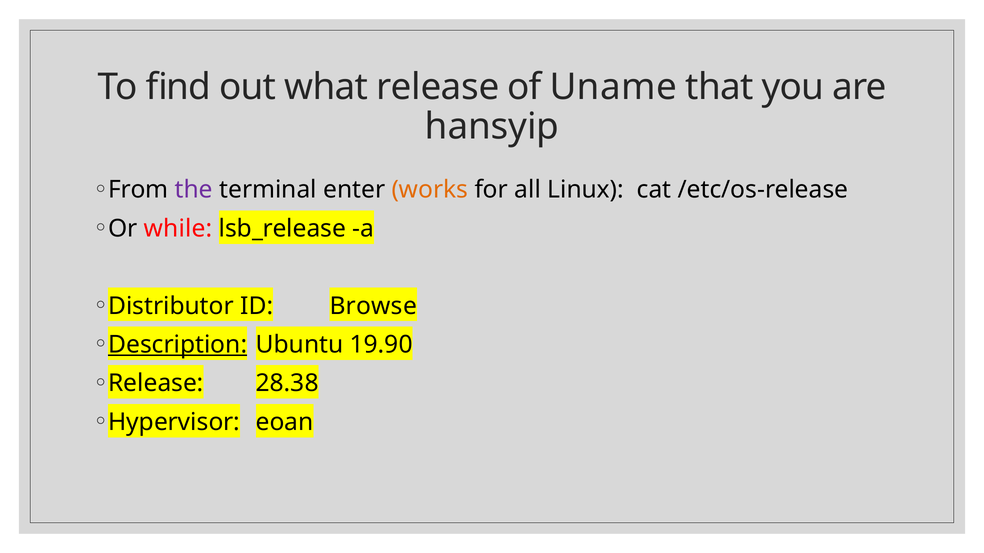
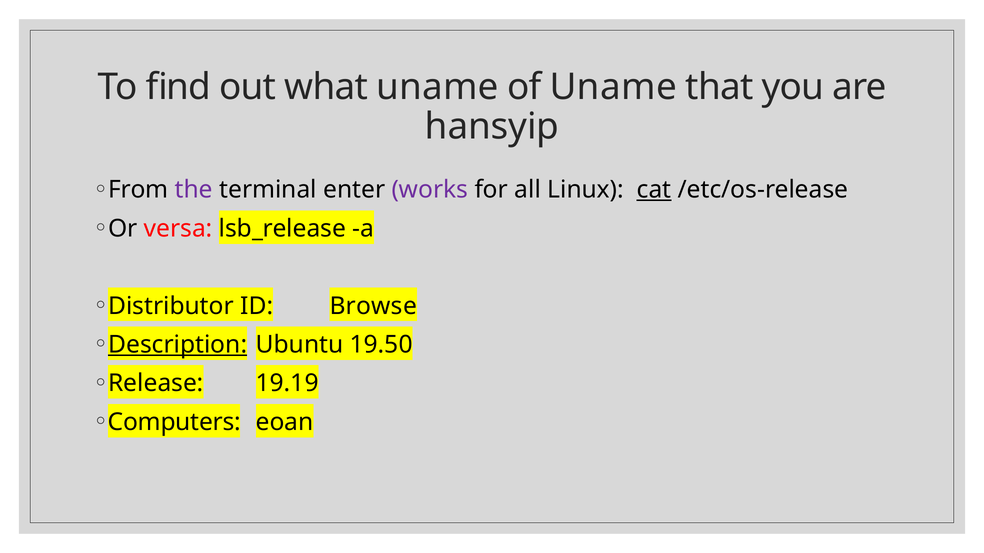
what release: release -> uname
works colour: orange -> purple
cat underline: none -> present
while: while -> versa
19.90: 19.90 -> 19.50
28.38: 28.38 -> 19.19
Hypervisor: Hypervisor -> Computers
